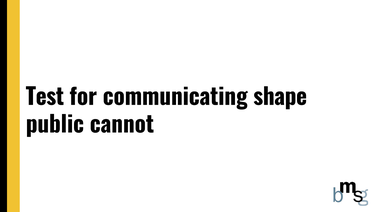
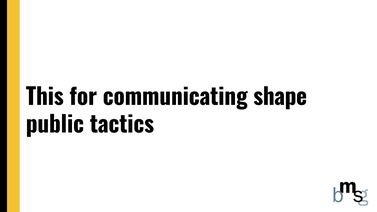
Test: Test -> This
cannot: cannot -> tactics
